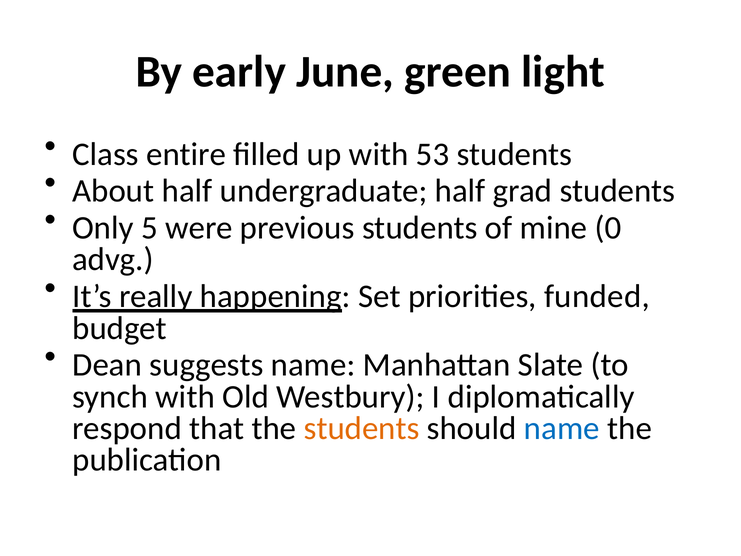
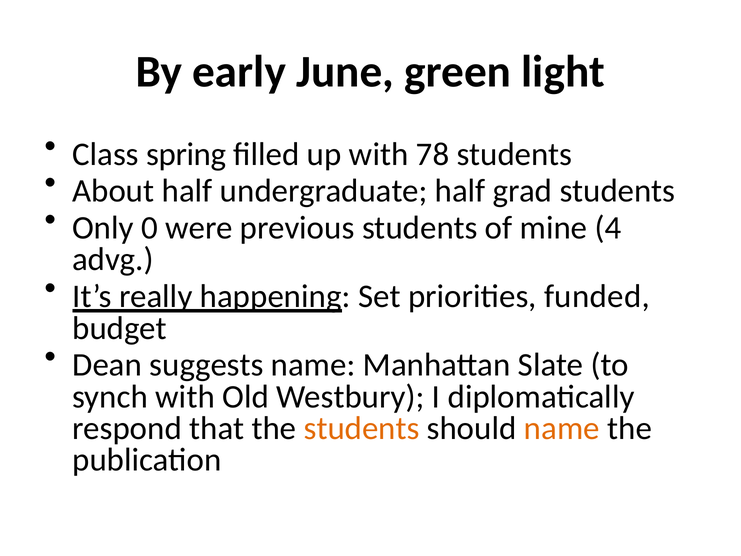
entire: entire -> spring
53: 53 -> 78
5: 5 -> 0
0: 0 -> 4
name at (562, 428) colour: blue -> orange
